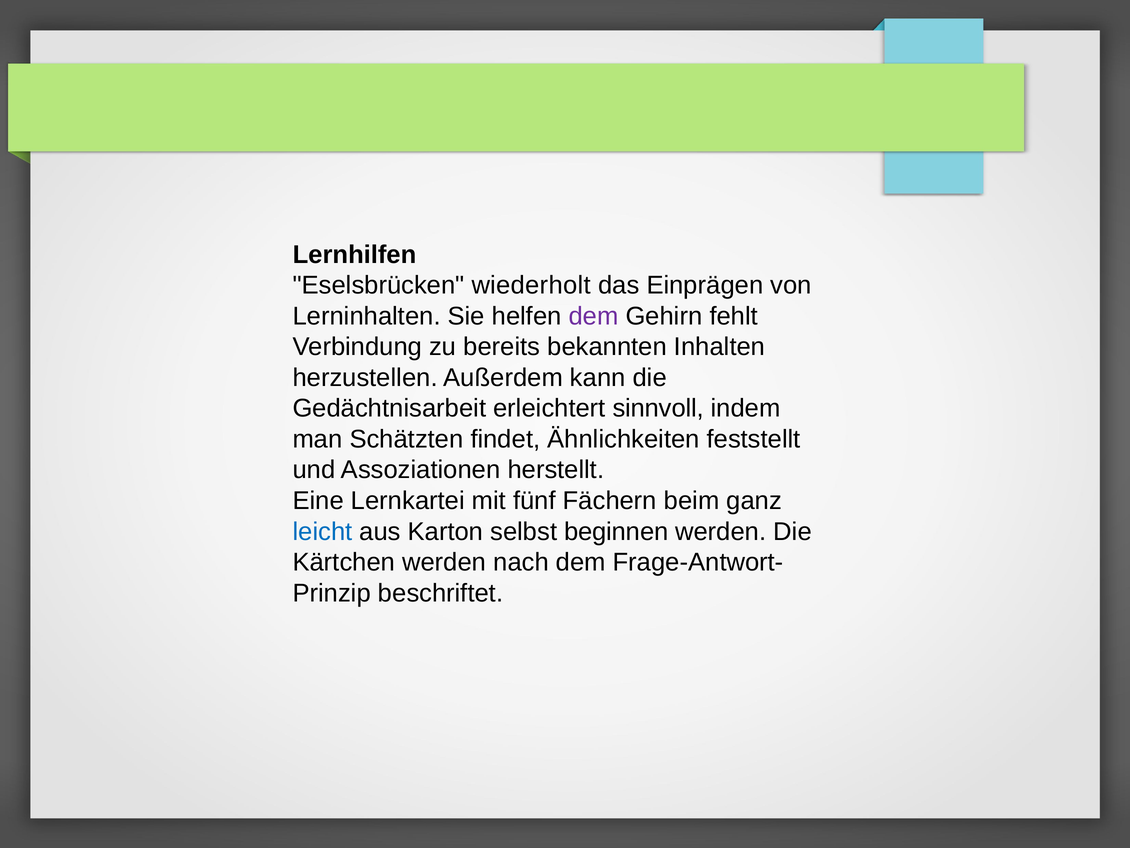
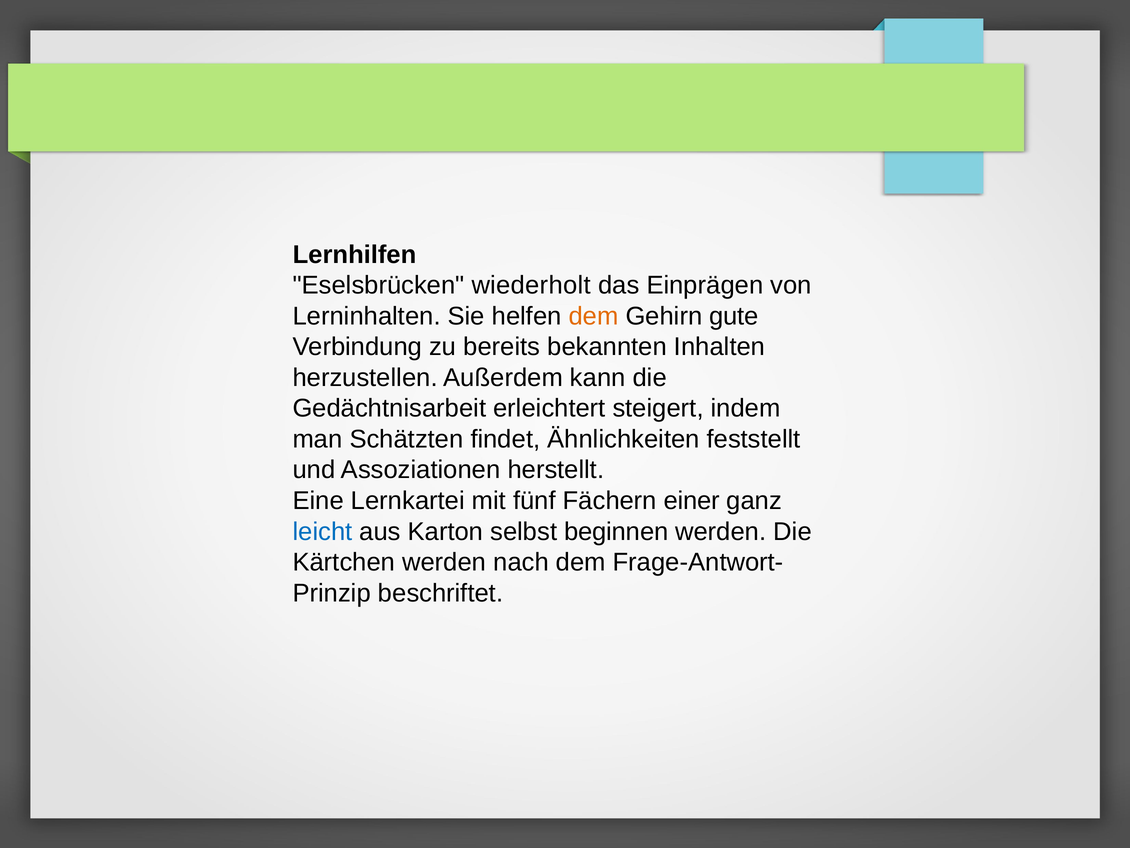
dem at (594, 316) colour: purple -> orange
fehlt: fehlt -> gute
sinnvoll: sinnvoll -> steigert
beim: beim -> einer
